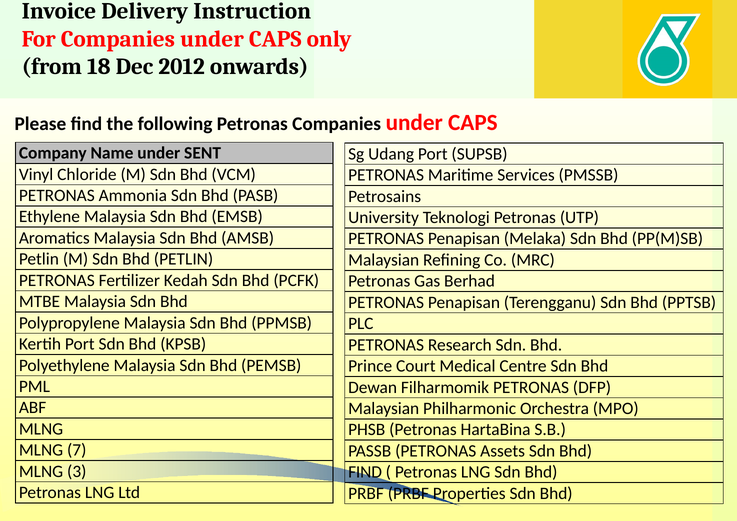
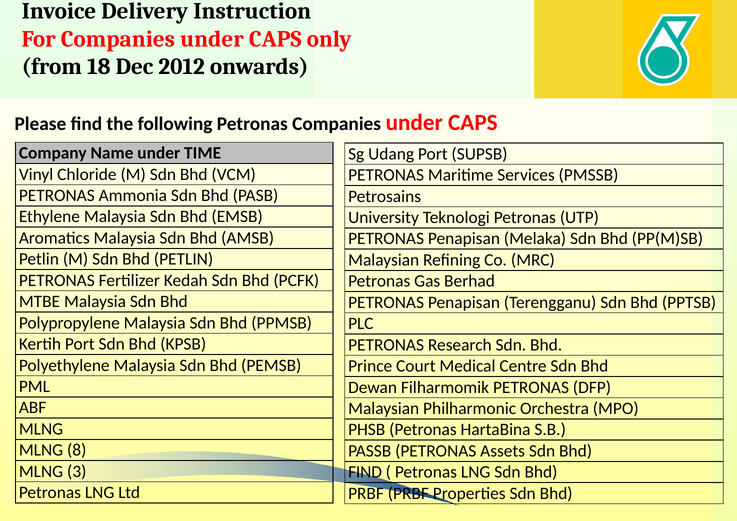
SENT: SENT -> TIME
7: 7 -> 8
